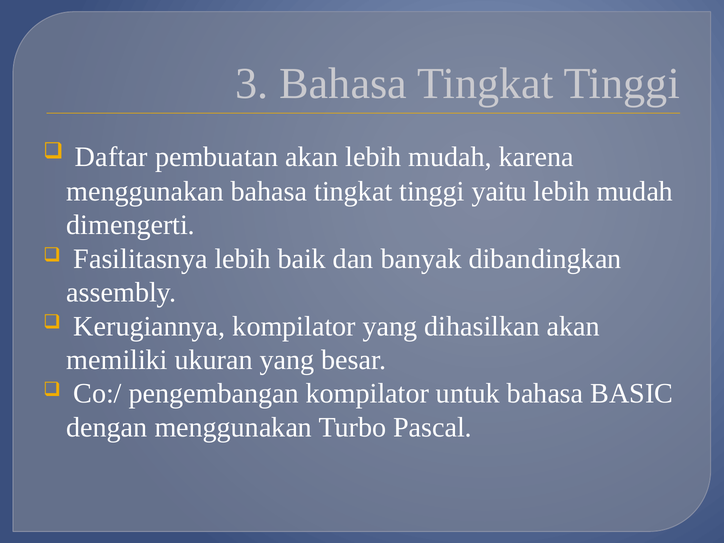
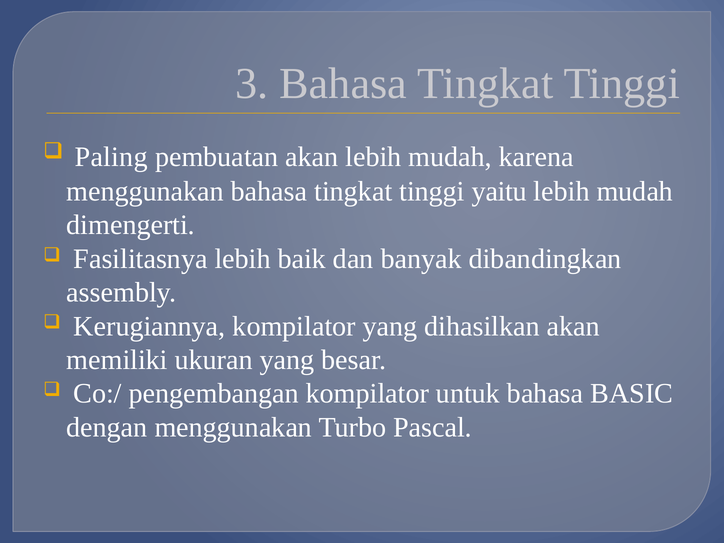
Daftar: Daftar -> Paling
